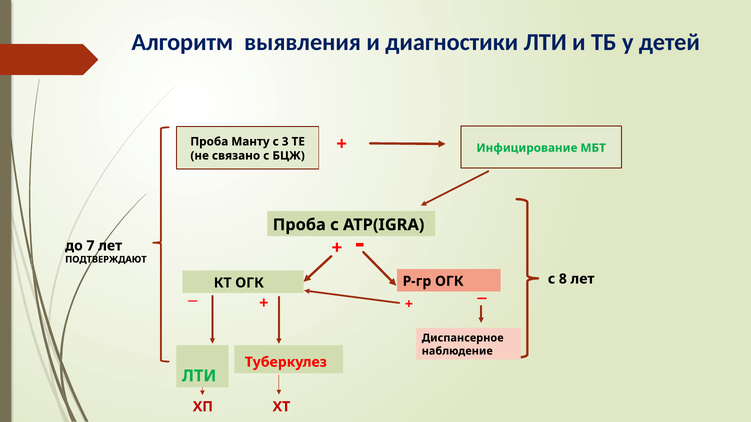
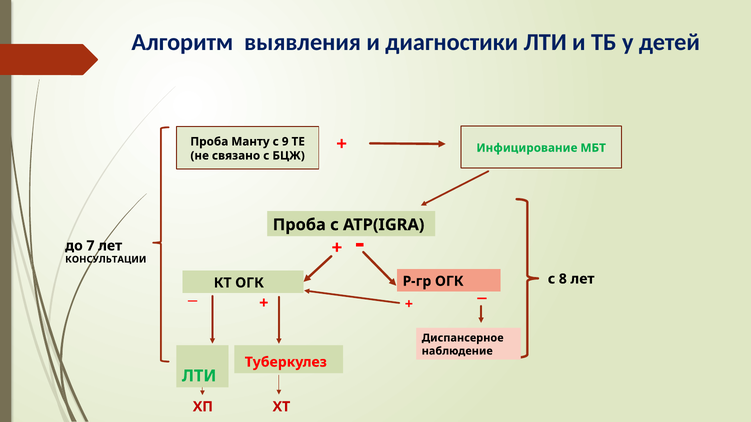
3: 3 -> 9
ПОДТВЕРЖДАЮТ: ПОДТВЕРЖДАЮТ -> КОНСУЛЬТАЦИИ
